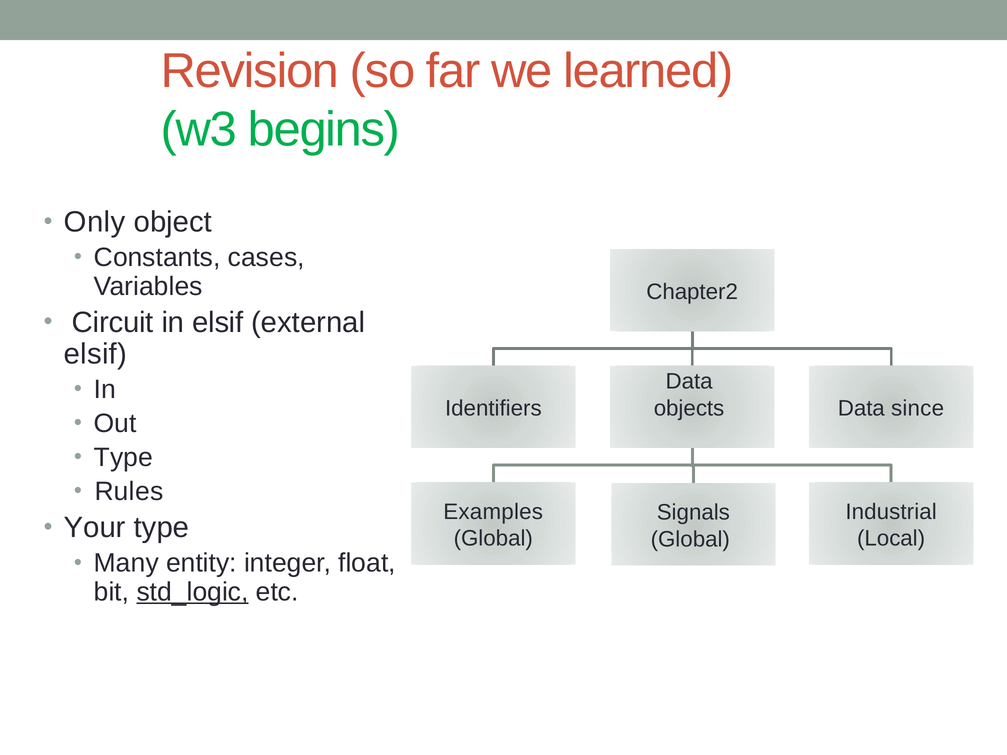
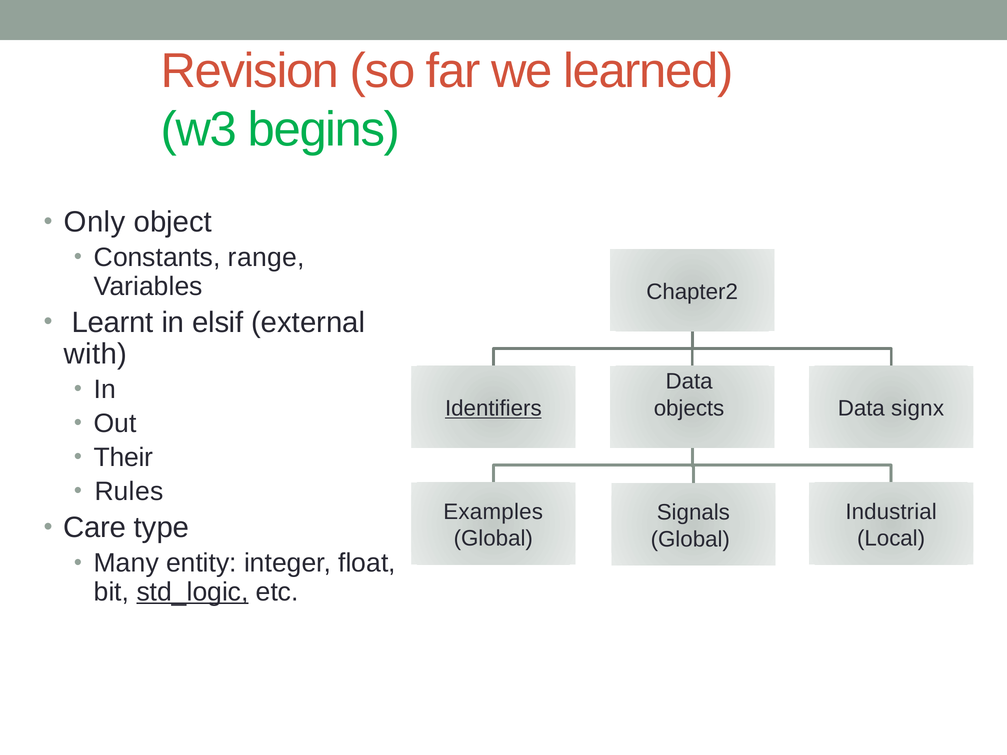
cases: cases -> range
Circuit: Circuit -> Learnt
elsif at (95, 354): elsif -> with
Identifiers at (493, 409) underline: none -> present
since: since -> signx
Type at (123, 458): Type -> Their
Your: Your -> Care
